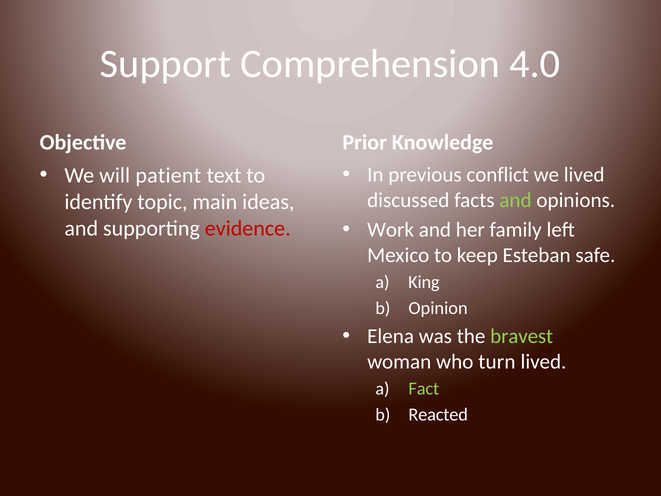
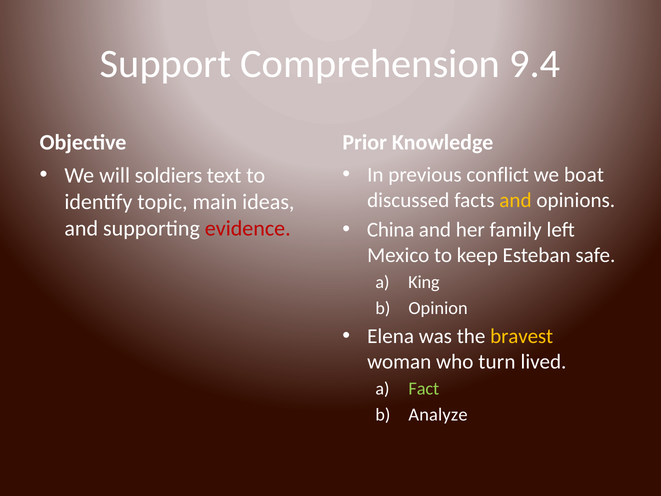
4.0: 4.0 -> 9.4
we lived: lived -> boat
patient: patient -> soldiers
and at (515, 200) colour: light green -> yellow
Work: Work -> China
bravest colour: light green -> yellow
Reacted: Reacted -> Analyze
